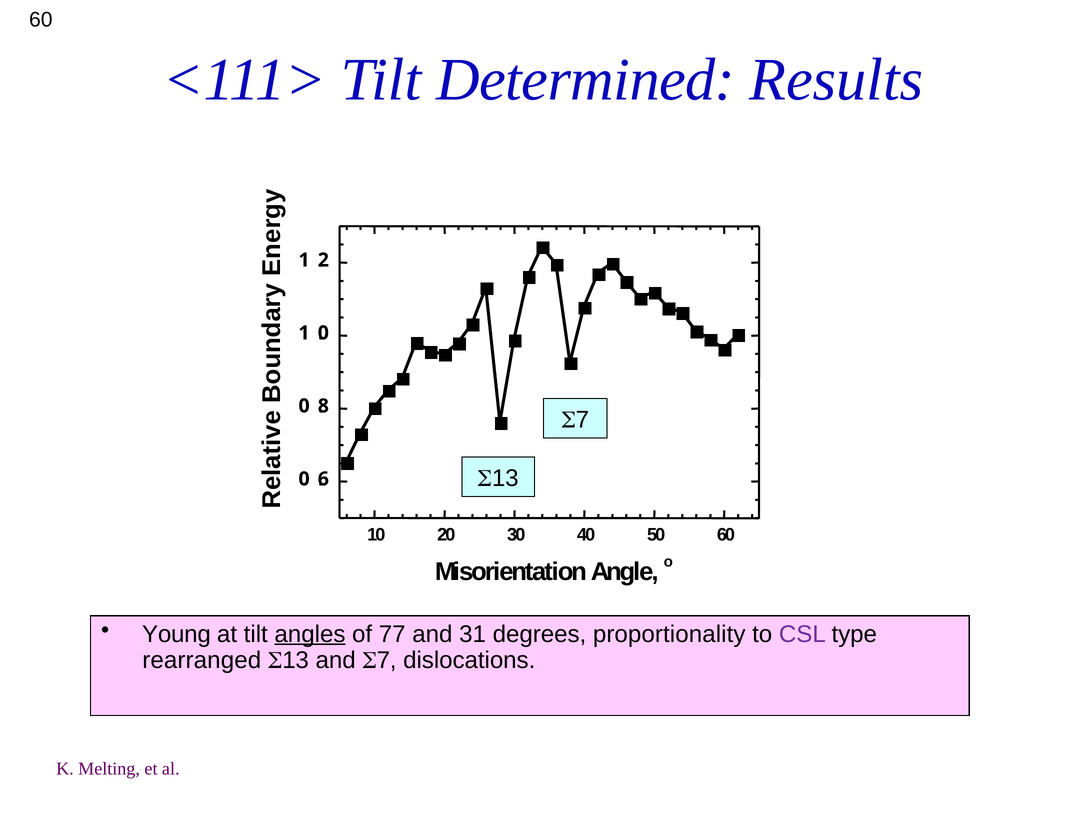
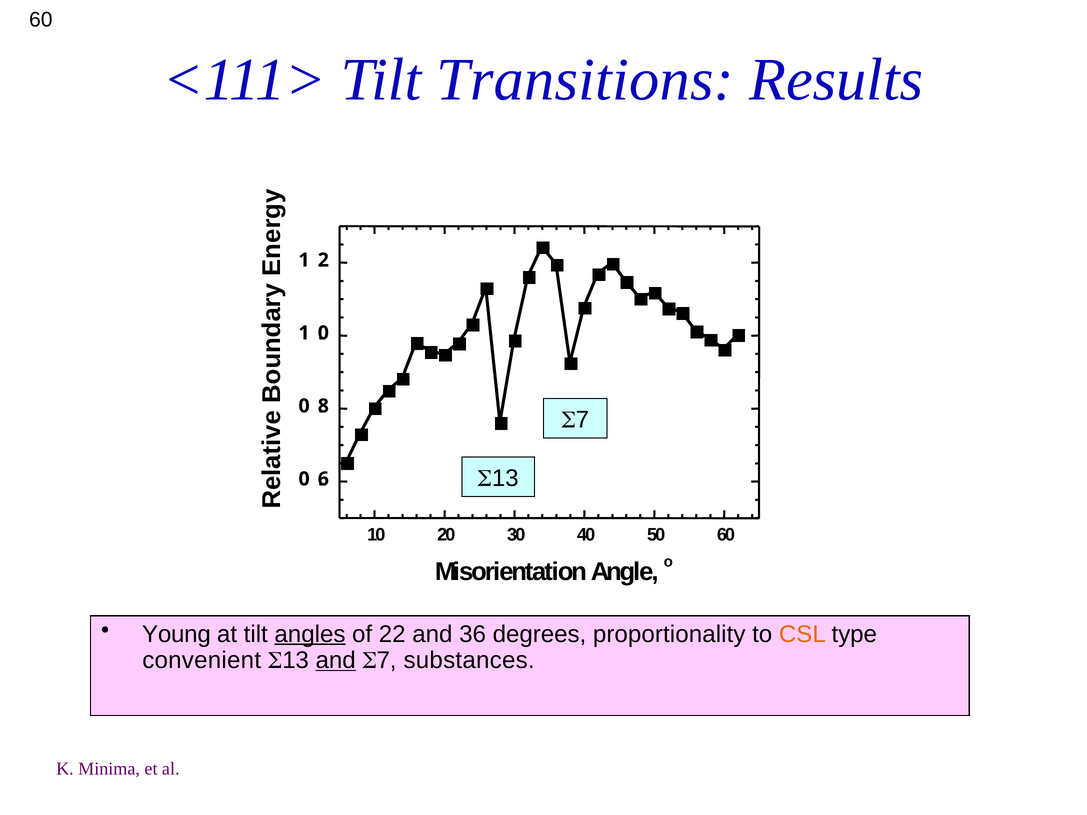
Determined: Determined -> Transitions
77: 77 -> 22
31: 31 -> 36
CSL colour: purple -> orange
rearranged: rearranged -> convenient
and at (336, 660) underline: none -> present
dislocations: dislocations -> substances
Melting: Melting -> Minima
